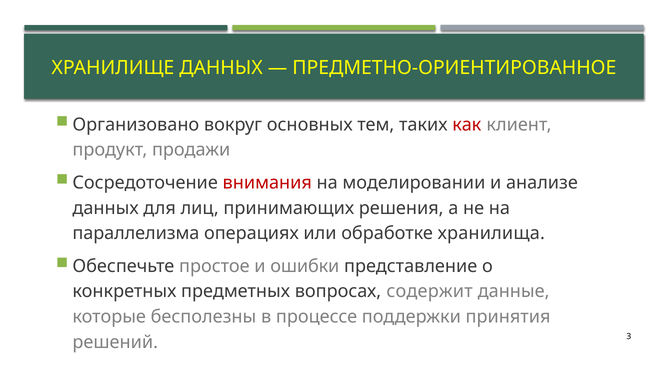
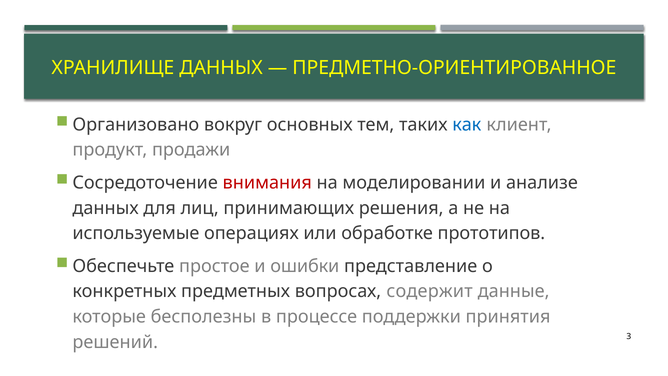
как colour: red -> blue
параллелизма: параллелизма -> используемые
хранилища: хранилища -> прототипов
